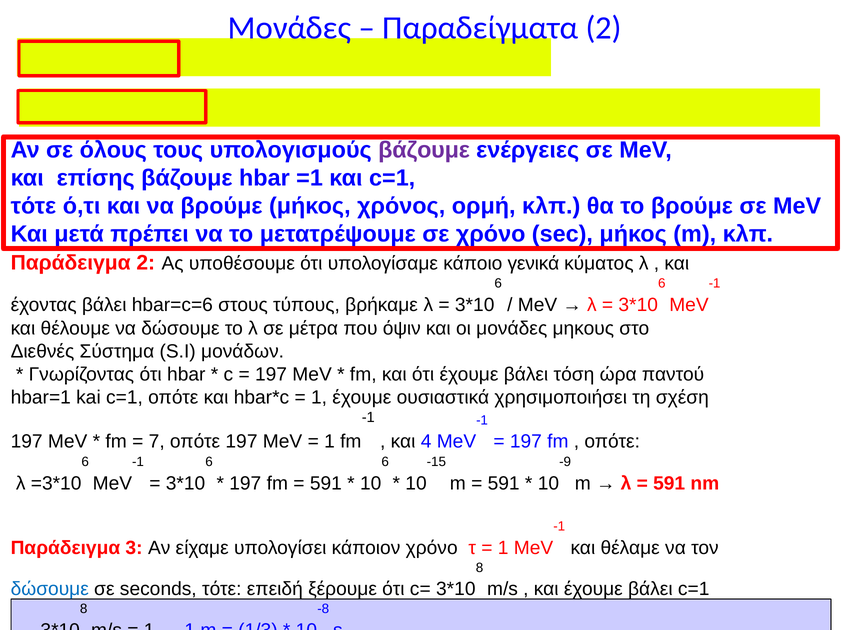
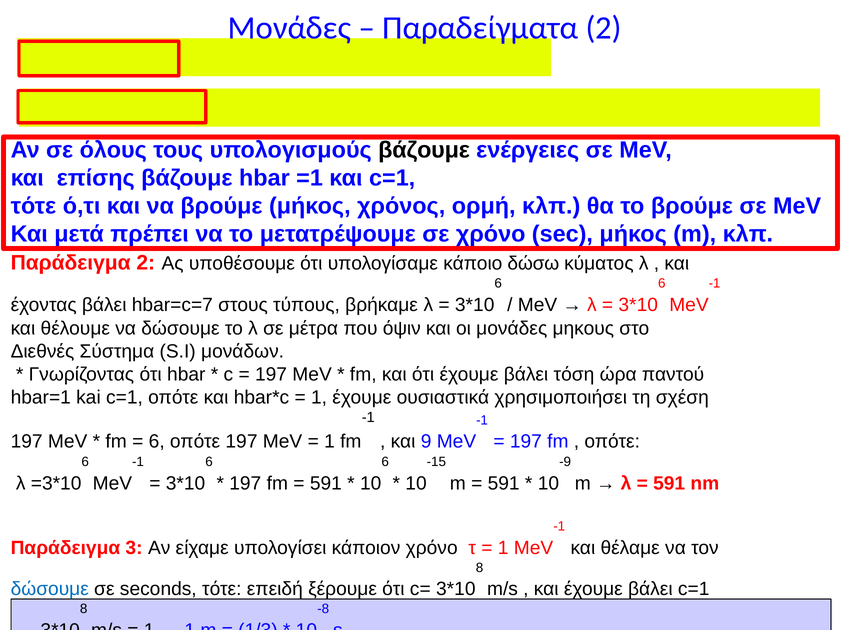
βάζουμε at (424, 150) colour: purple -> black
γενικά: γενικά -> δώσω
hbar=c=6: hbar=c=6 -> hbar=c=7
7 at (157, 442): 7 -> 6
4: 4 -> 9
